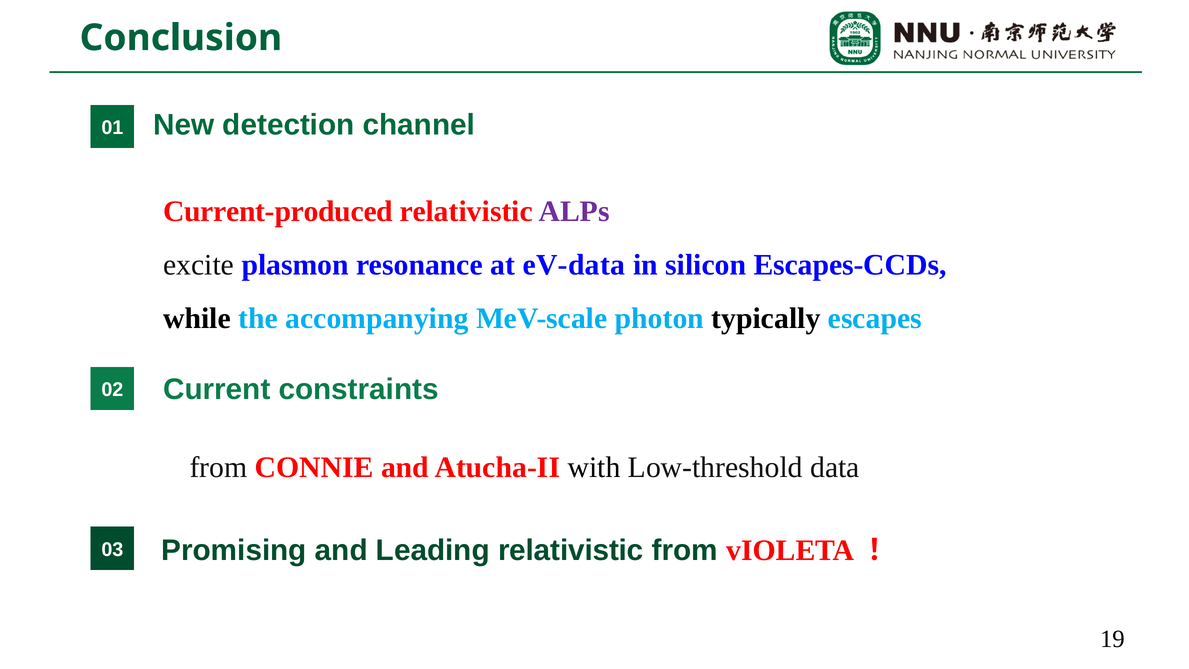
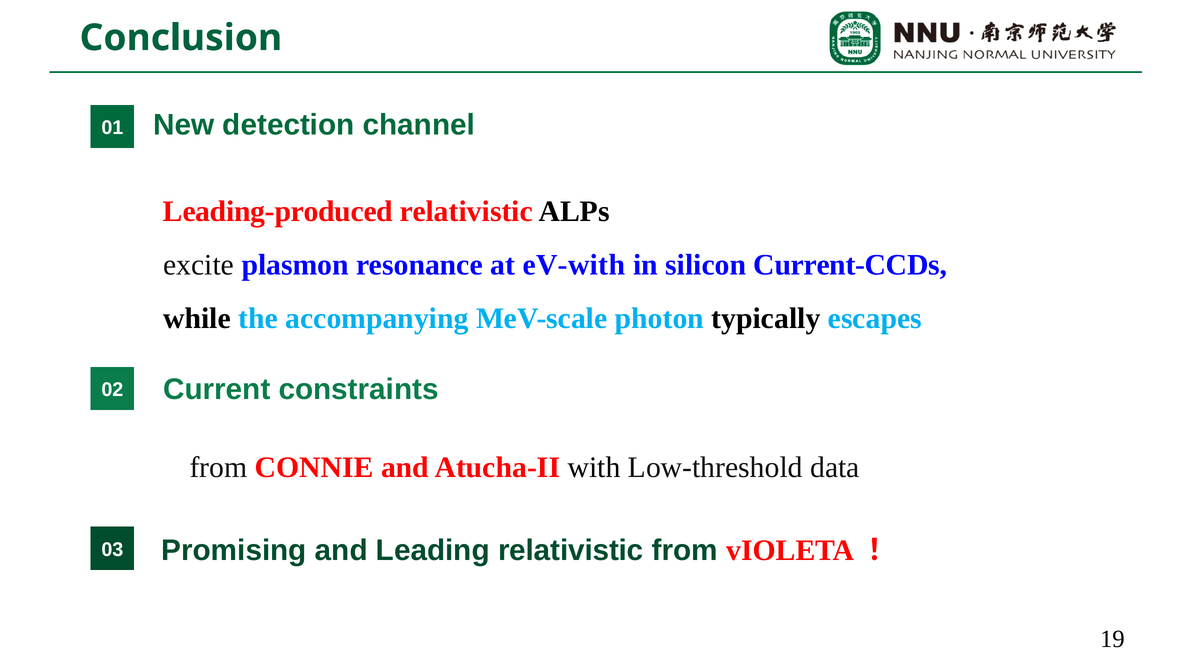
Current-produced: Current-produced -> Leading-produced
ALPs colour: purple -> black
eV-data: eV-data -> eV-with
Escapes-CCDs: Escapes-CCDs -> Current-CCDs
